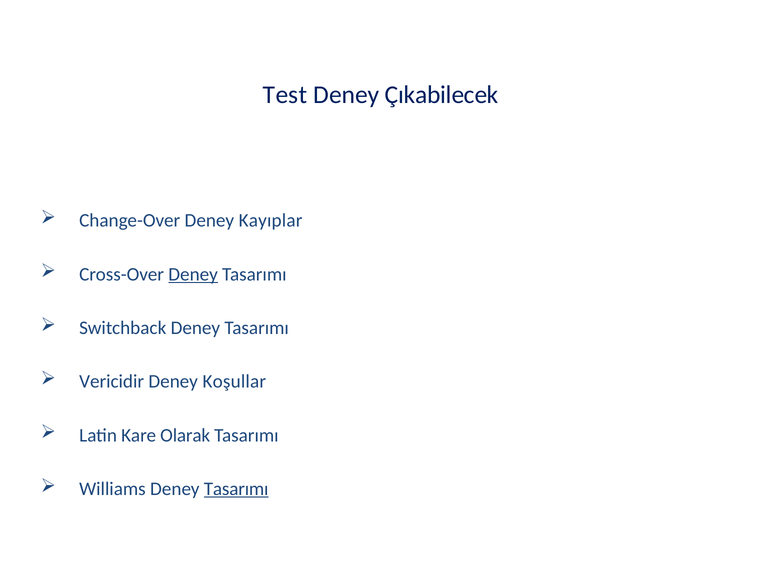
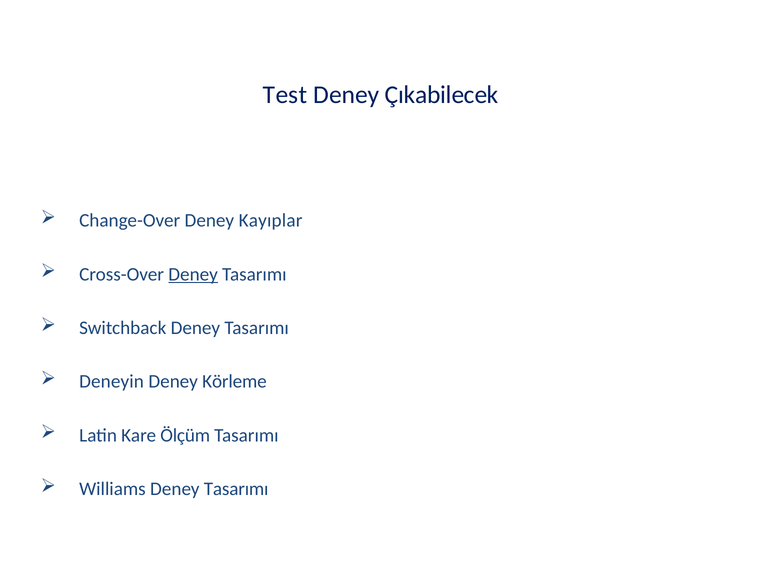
Vericidir: Vericidir -> Deneyin
Koşullar: Koşullar -> Körleme
Olarak: Olarak -> Ölçüm
Tasarımı at (236, 489) underline: present -> none
